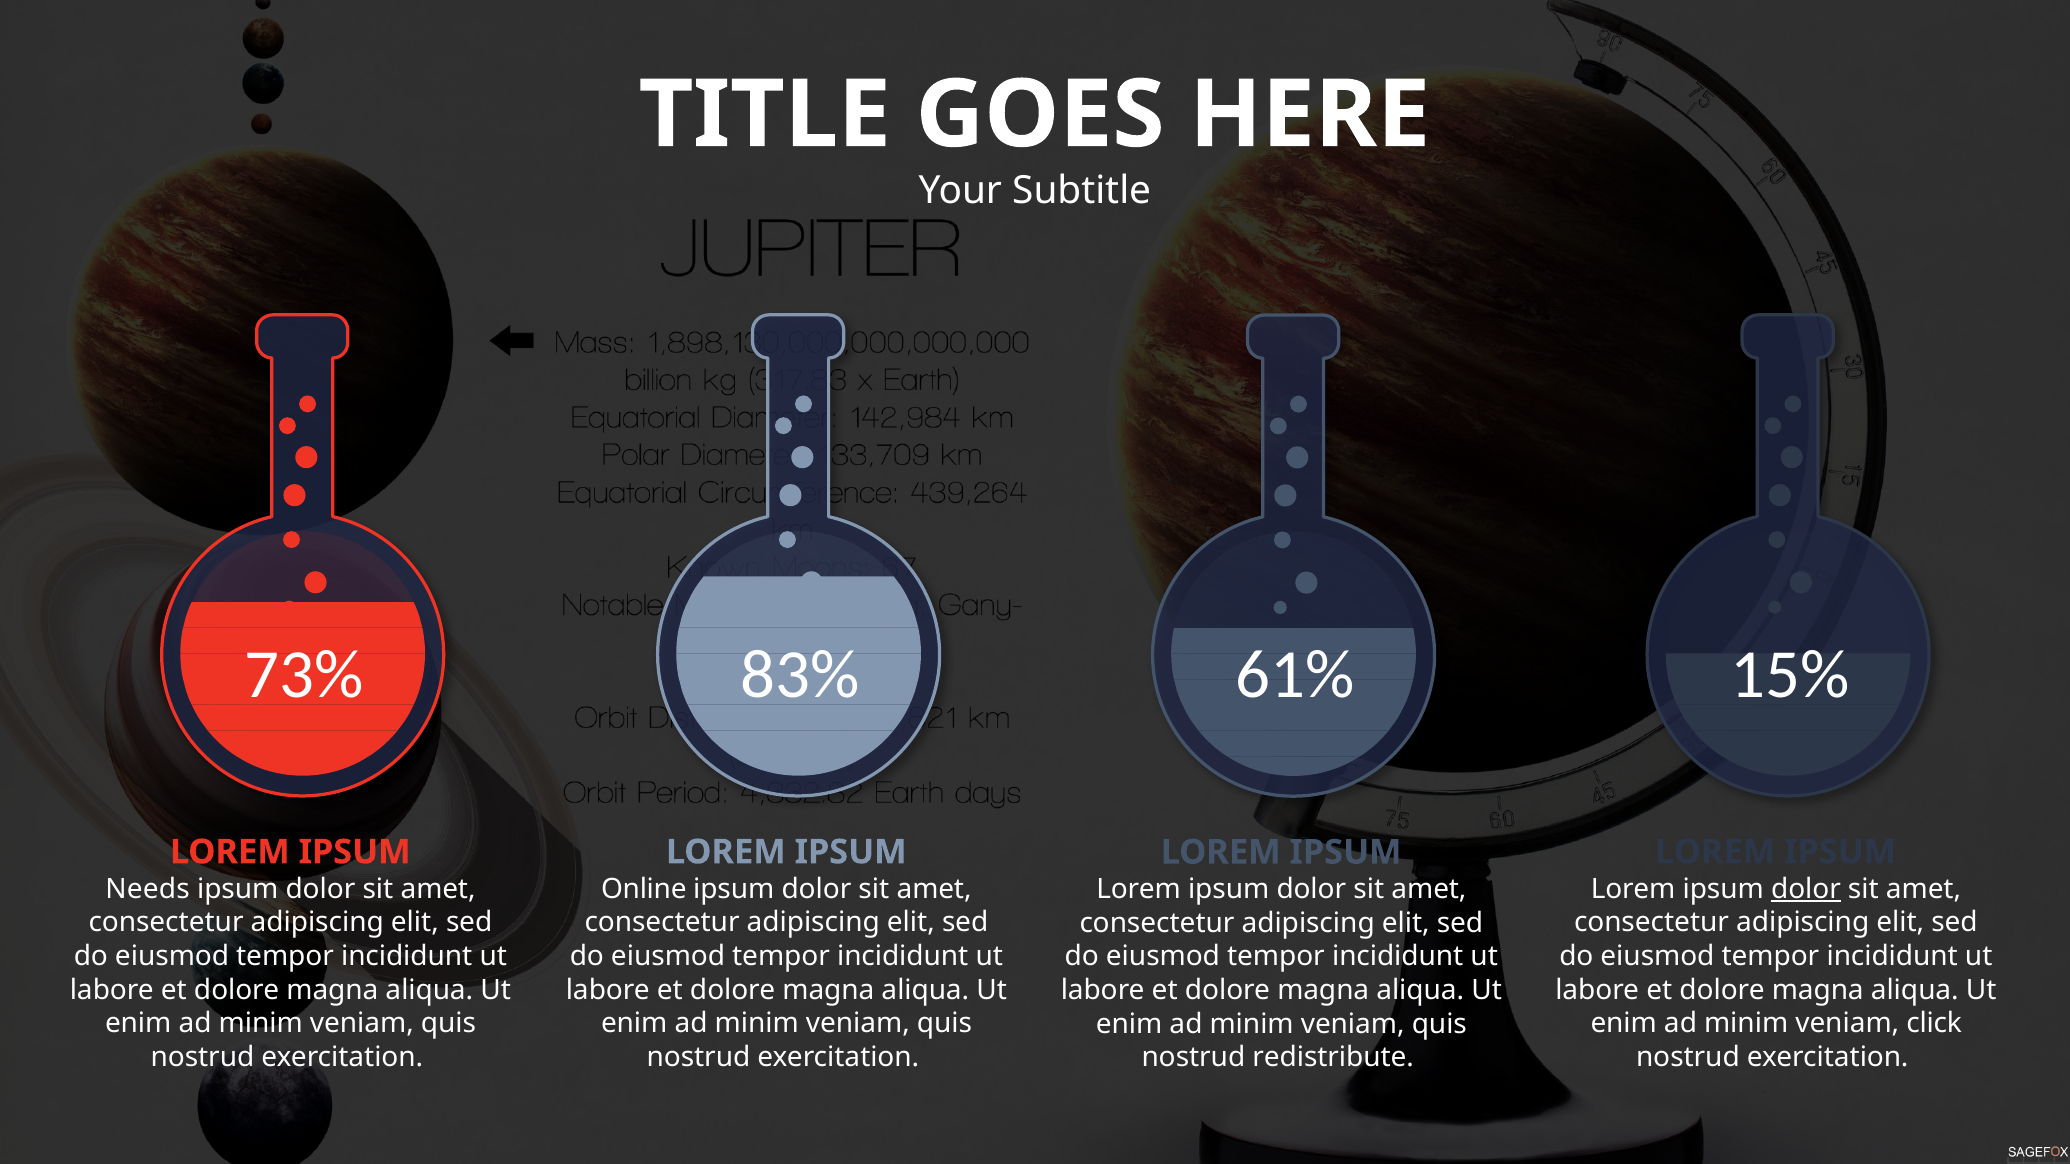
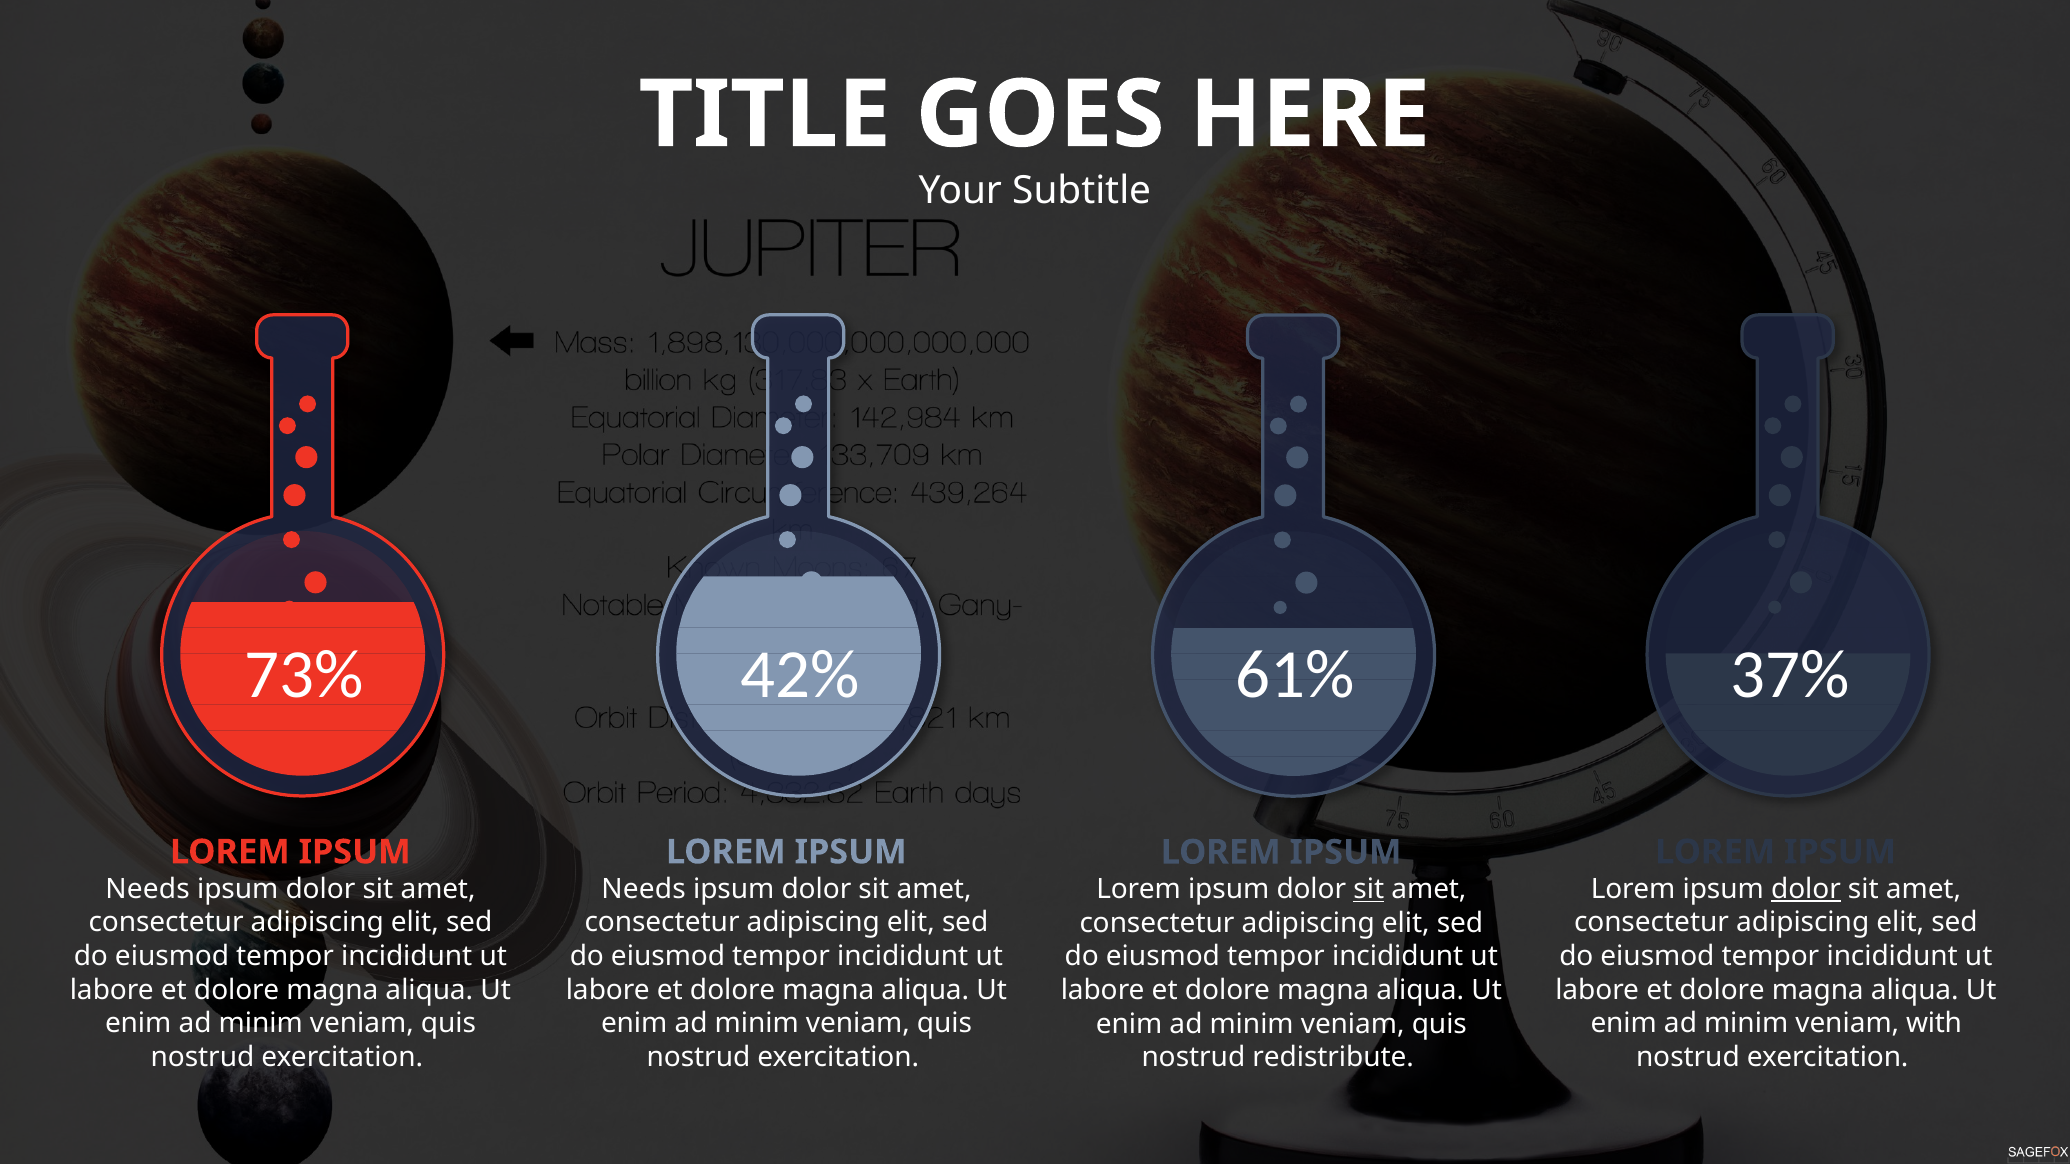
83%: 83% -> 42%
15%: 15% -> 37%
Online at (644, 889): Online -> Needs
sit at (1369, 890) underline: none -> present
click: click -> with
